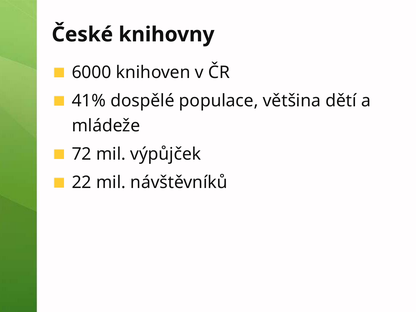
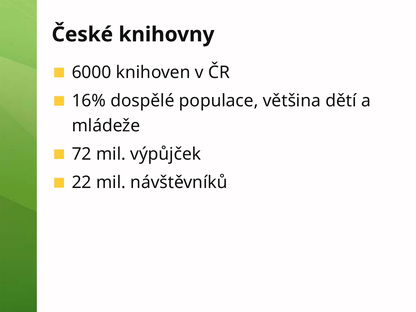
41%: 41% -> 16%
